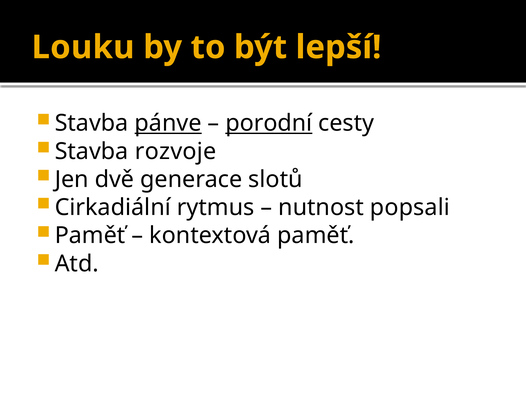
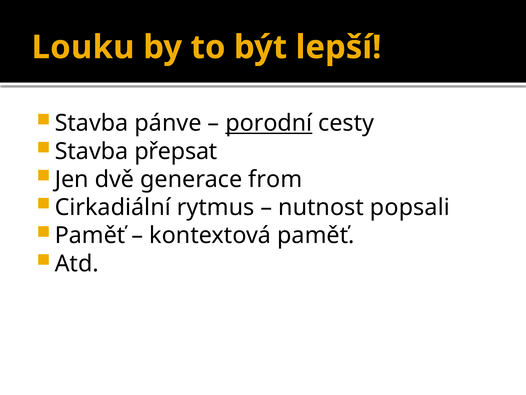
pánve underline: present -> none
rozvoje: rozvoje -> přepsat
slotů: slotů -> from
